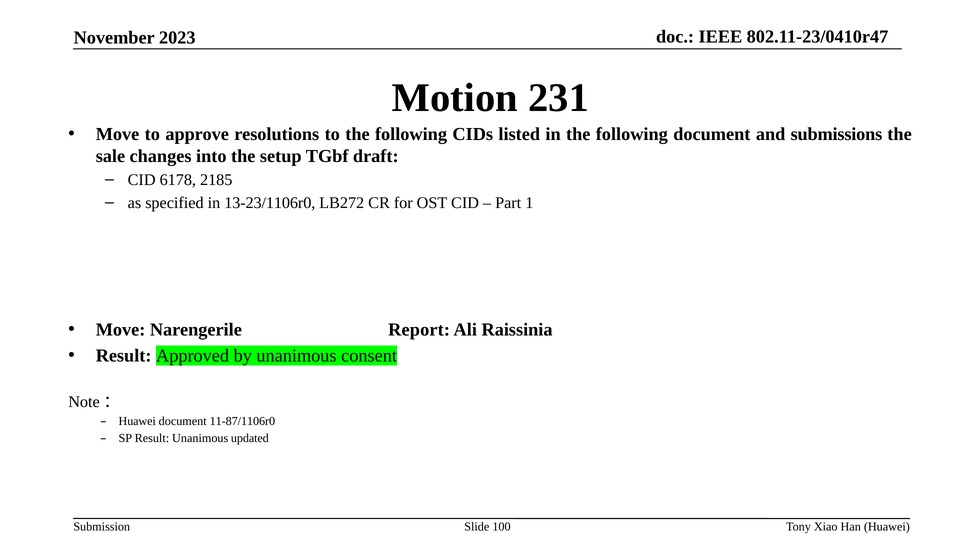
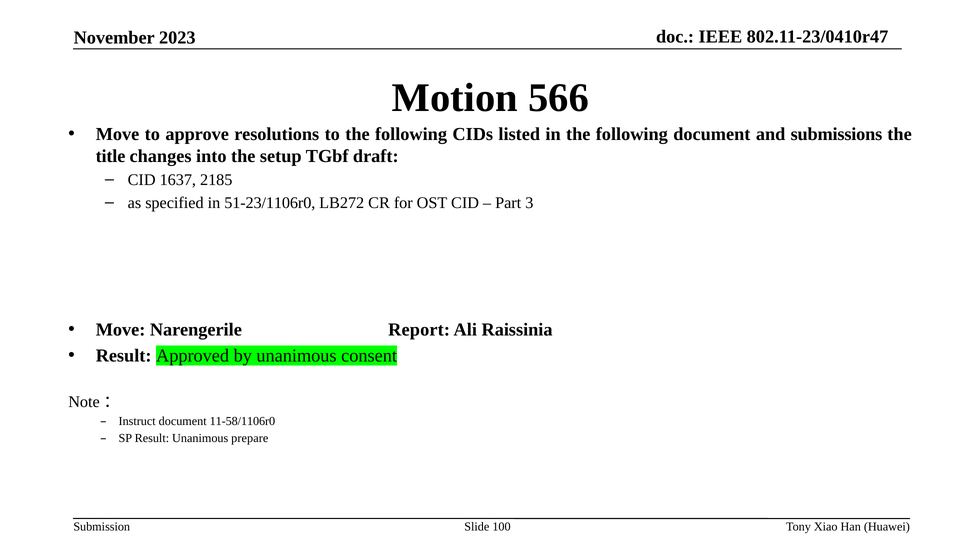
231: 231 -> 566
sale: sale -> title
6178: 6178 -> 1637
13-23/1106r0: 13-23/1106r0 -> 51-23/1106r0
1: 1 -> 3
Huawei at (137, 421): Huawei -> Instruct
11-87/1106r0: 11-87/1106r0 -> 11-58/1106r0
updated: updated -> prepare
